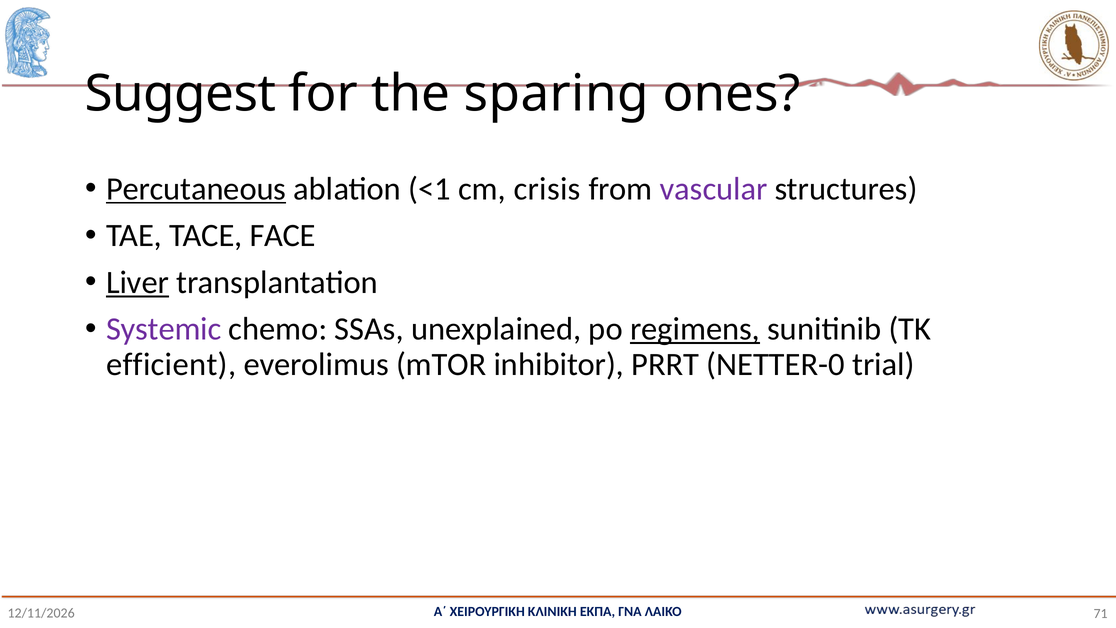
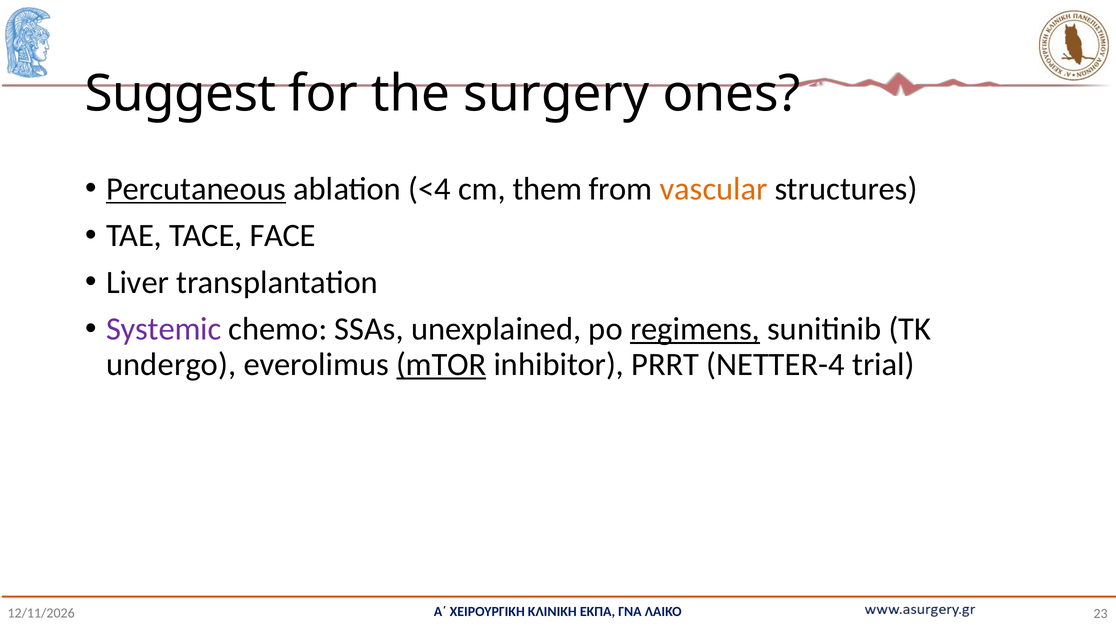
sparing: sparing -> surgery
<1: <1 -> <4
crisis: crisis -> them
vascular colour: purple -> orange
Liver underline: present -> none
efficient: efficient -> undergo
mTOR underline: none -> present
NETTER-0: NETTER-0 -> NETTER-4
71: 71 -> 23
